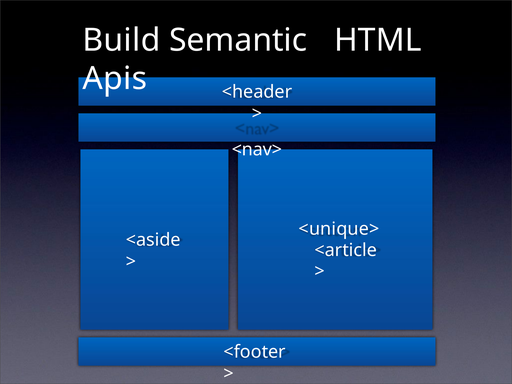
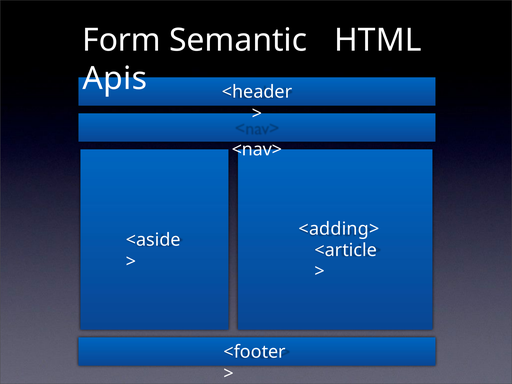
Build: Build -> Form
<unique>: <unique> -> <adding>
